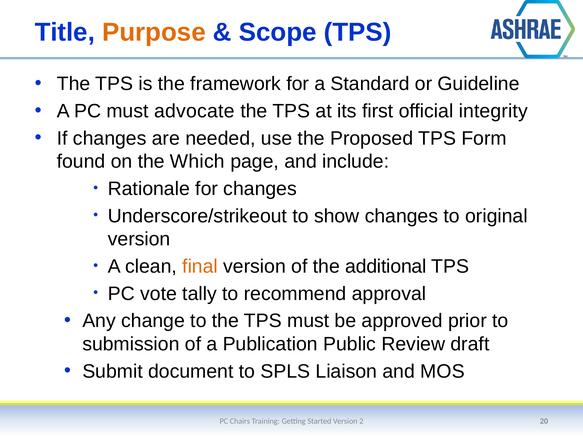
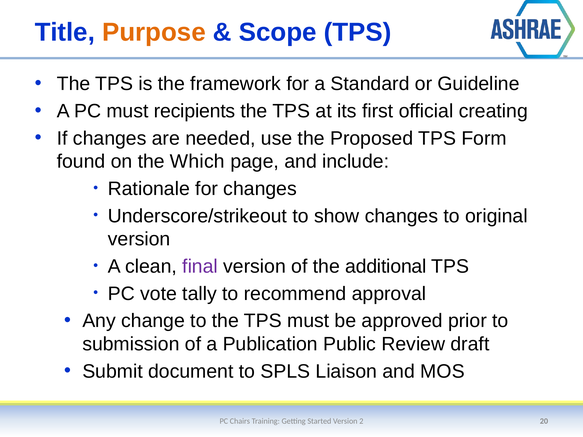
advocate: advocate -> recipients
integrity: integrity -> creating
final colour: orange -> purple
